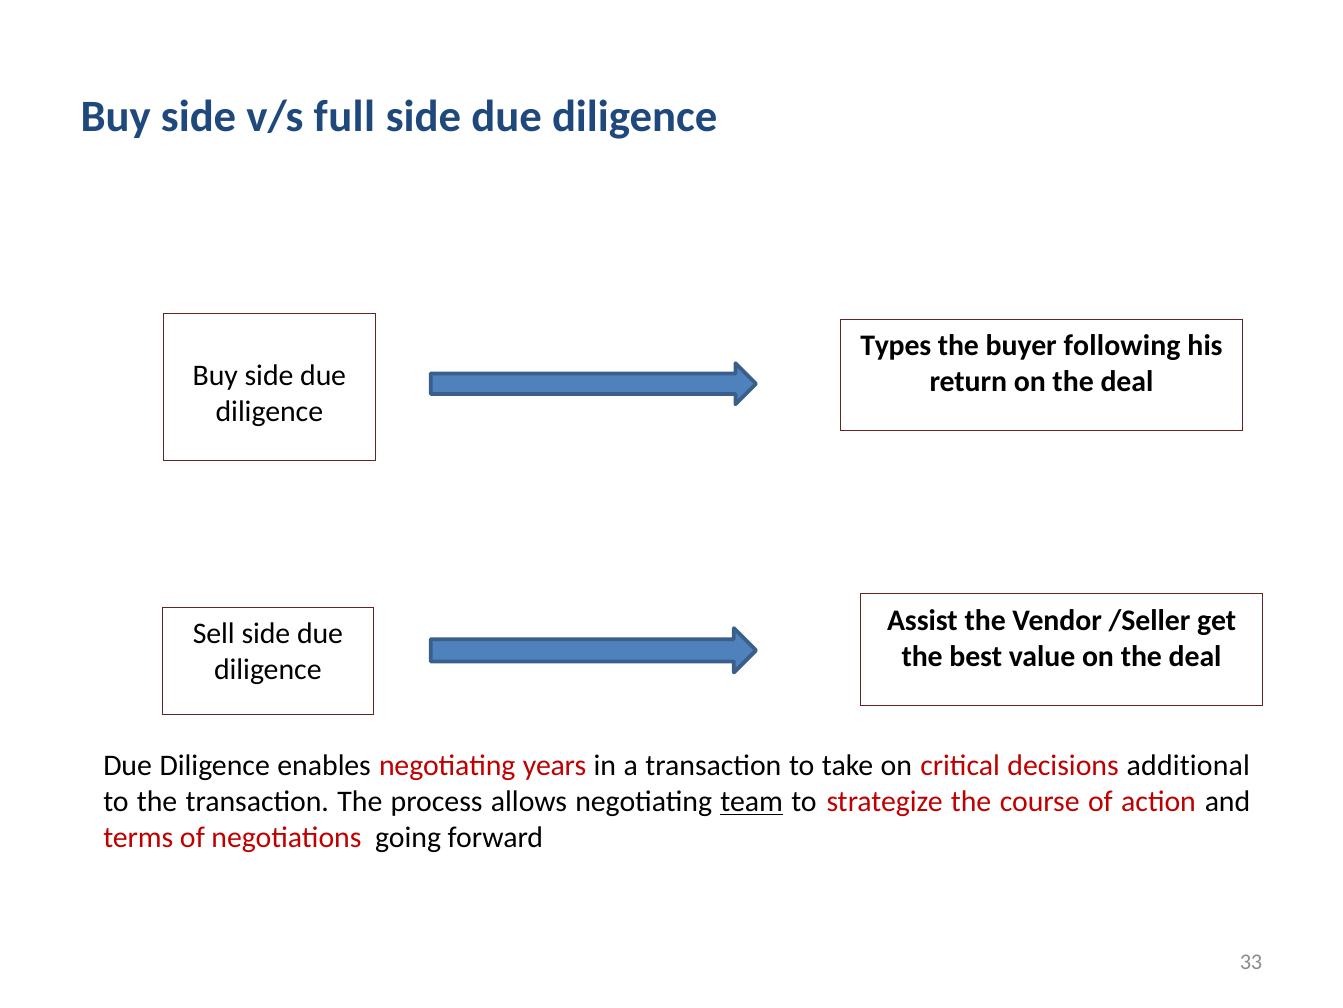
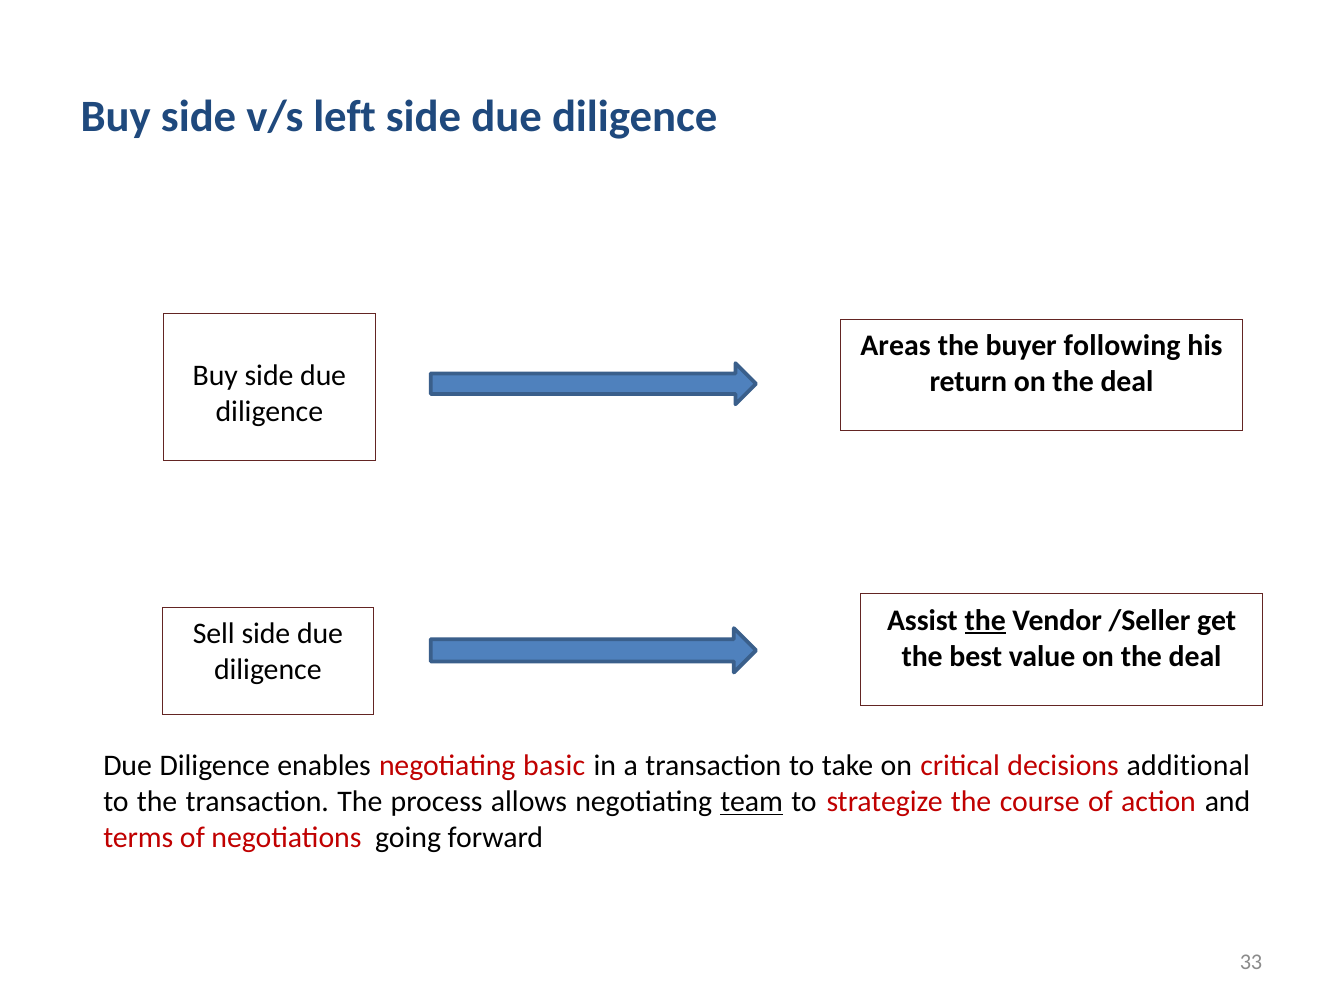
full: full -> left
Types: Types -> Areas
the at (985, 620) underline: none -> present
years: years -> basic
